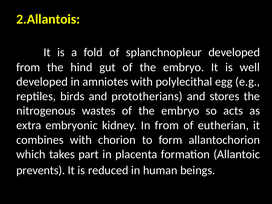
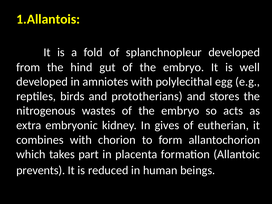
2.Allantois: 2.Allantois -> 1.Allantois
In from: from -> gives
